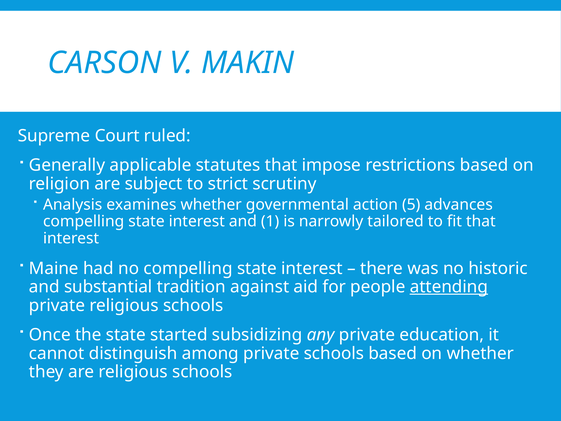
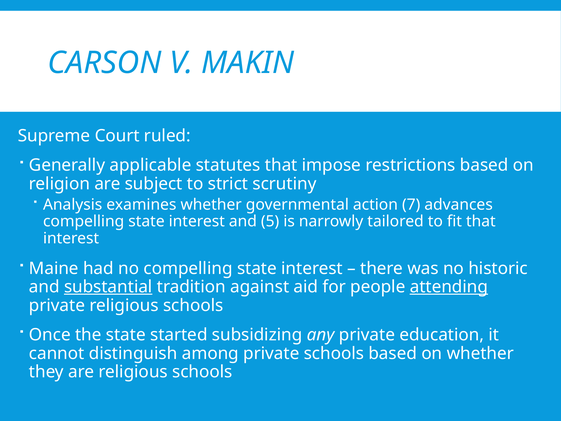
5: 5 -> 7
1: 1 -> 5
substantial underline: none -> present
